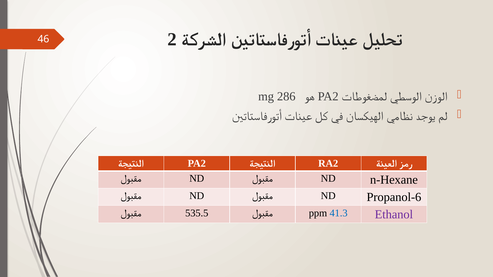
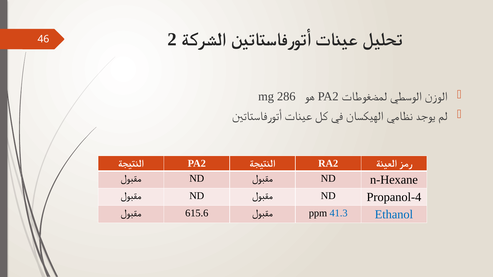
Propanol-6: Propanol-6 -> Propanol-4
Ethanol colour: purple -> blue
535.5: 535.5 -> 615.6
